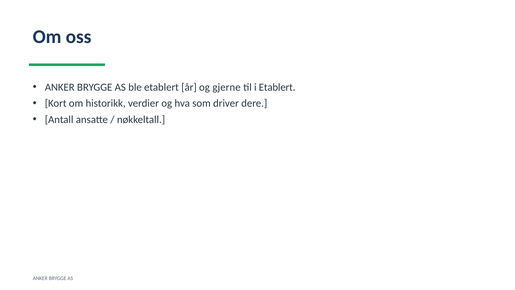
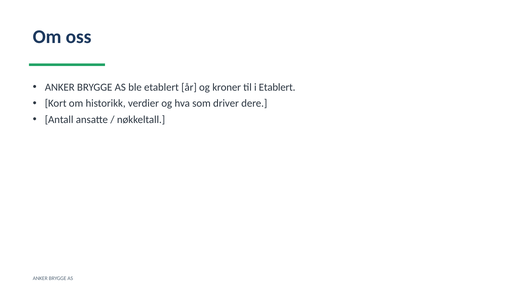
gjerne: gjerne -> kroner
